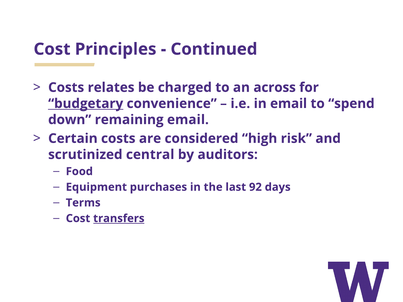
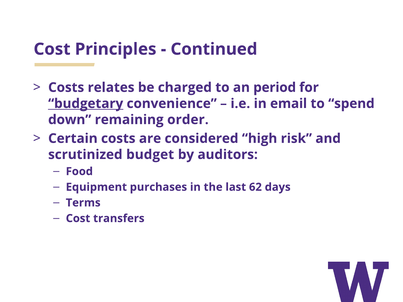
across: across -> period
remaining email: email -> order
central: central -> budget
92: 92 -> 62
transfers underline: present -> none
